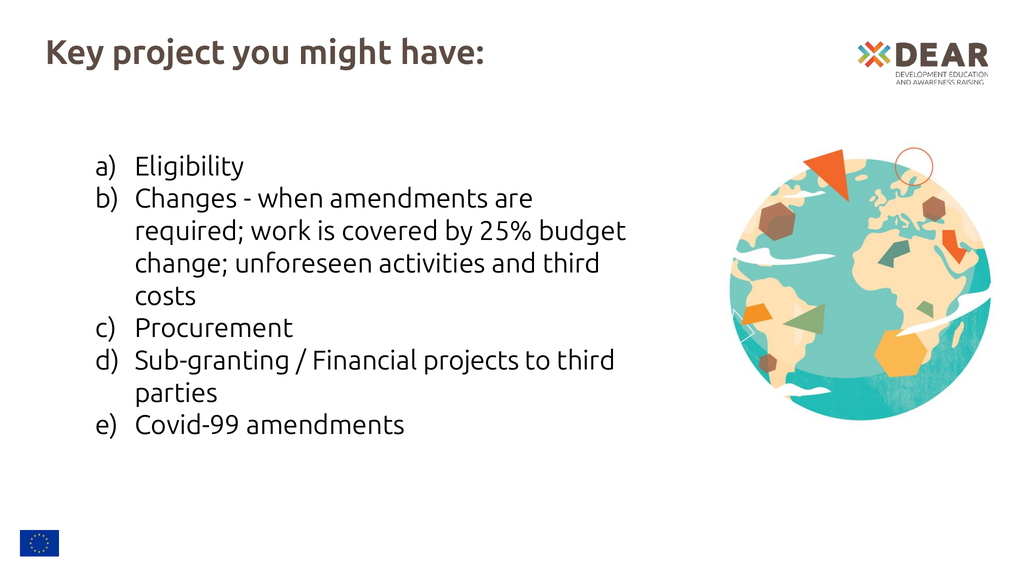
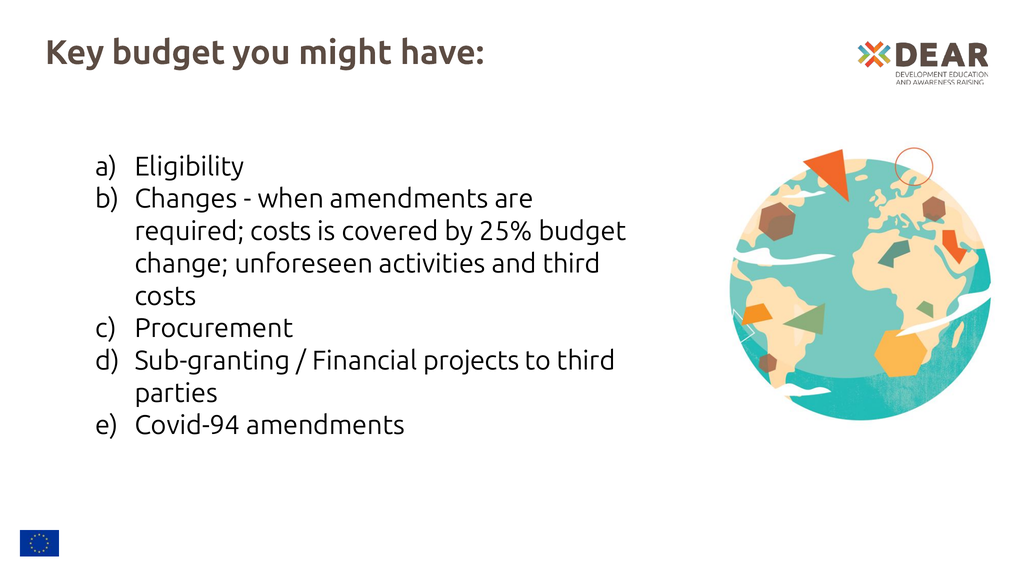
Key project: project -> budget
required work: work -> costs
Covid-99: Covid-99 -> Covid-94
